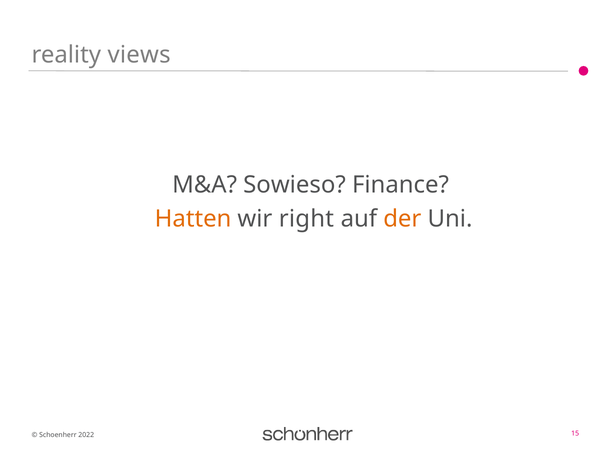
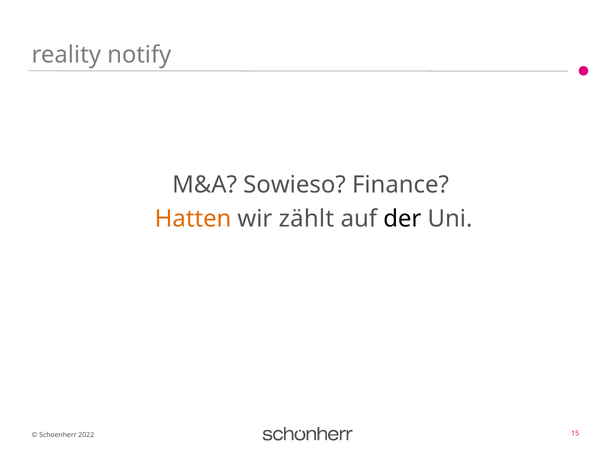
views: views -> notify
right: right -> zählt
der colour: orange -> black
